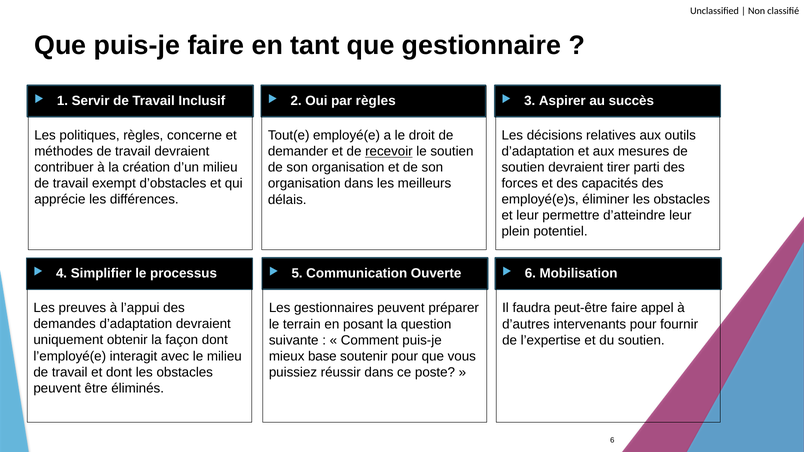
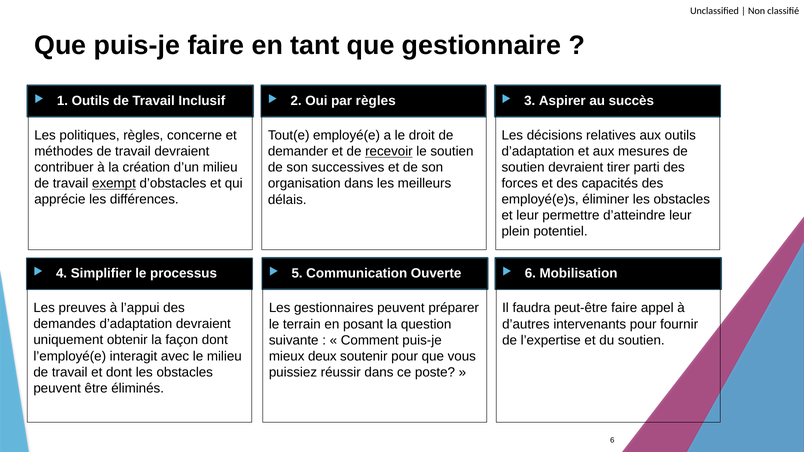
1 Servir: Servir -> Outils
organisation at (348, 168): organisation -> successives
exempt underline: none -> present
base: base -> deux
